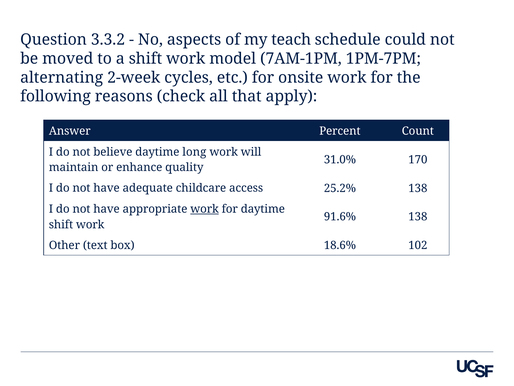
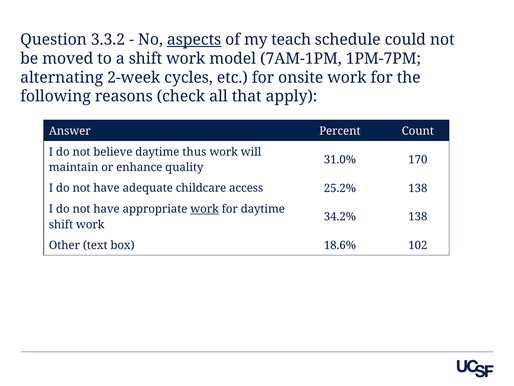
aspects underline: none -> present
long: long -> thus
91.6%: 91.6% -> 34.2%
